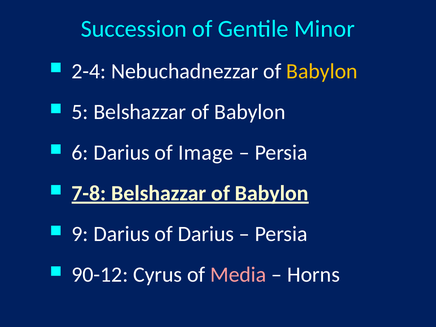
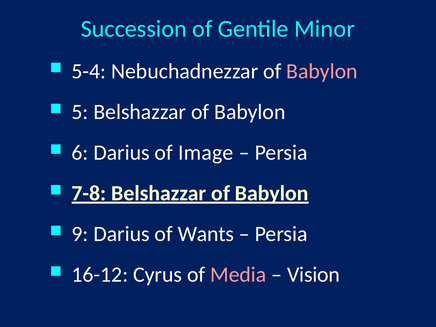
2-4: 2-4 -> 5-4
Babylon at (322, 71) colour: yellow -> pink
of Darius: Darius -> Wants
90-12: 90-12 -> 16-12
Horns: Horns -> Vision
